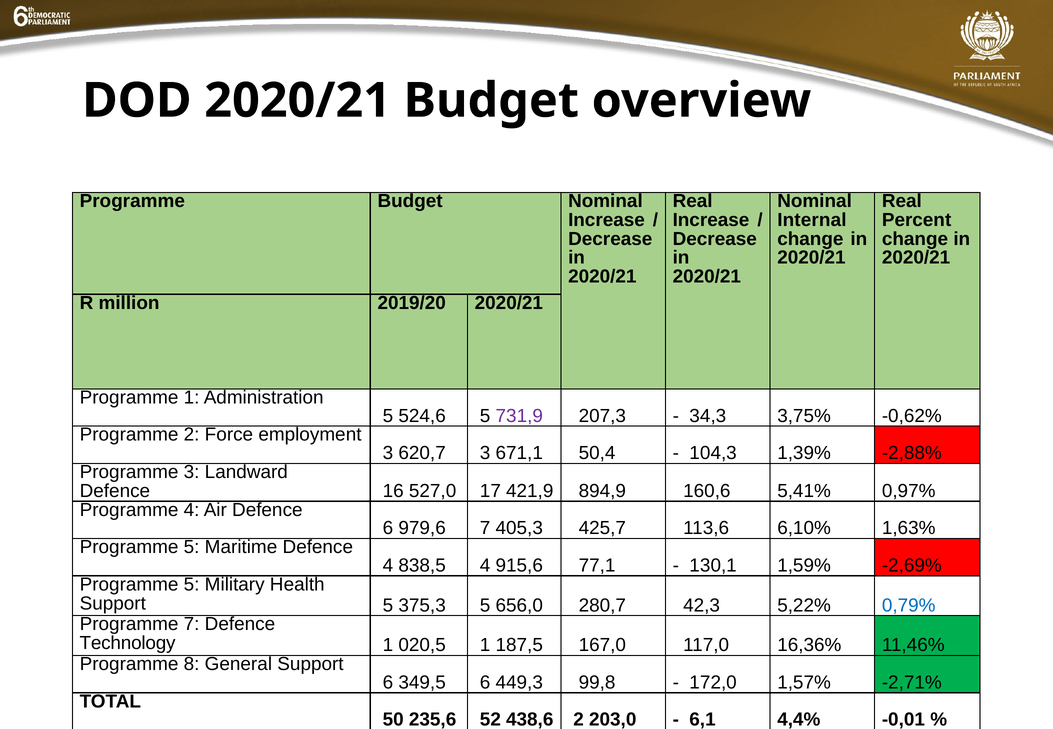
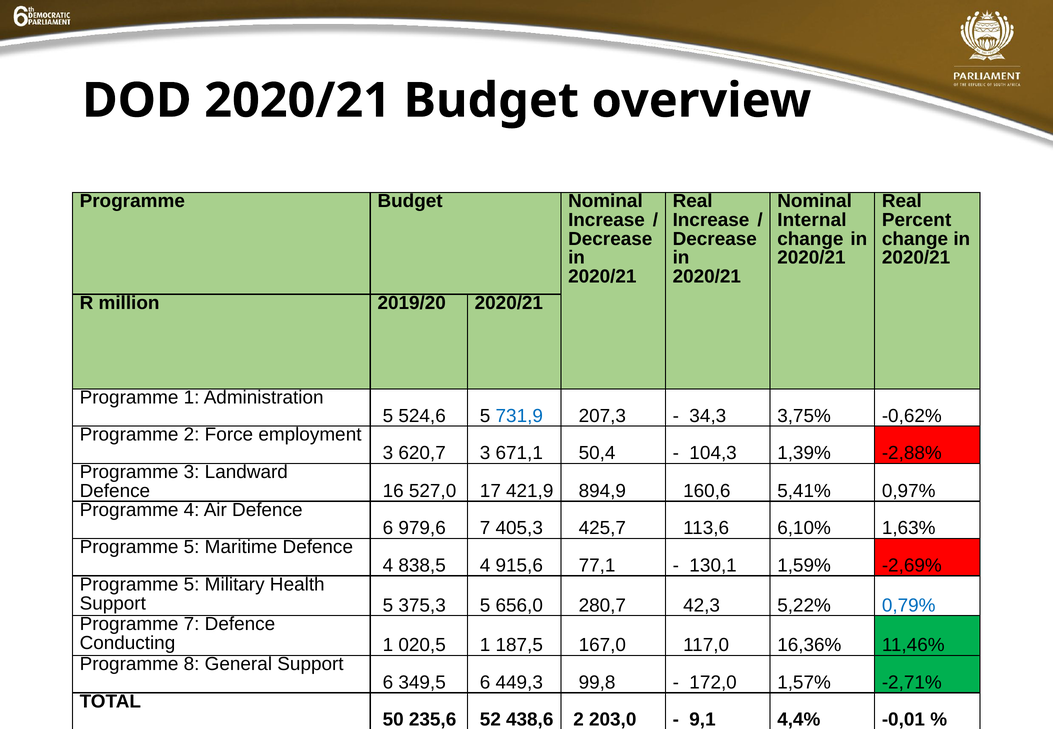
731,9 colour: purple -> blue
Technology: Technology -> Conducting
6,1: 6,1 -> 9,1
